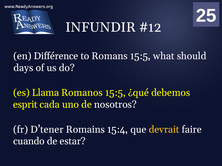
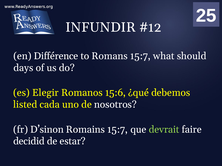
Romans 15:5: 15:5 -> 15:7
Llama: Llama -> Elegir
Romanos 15:5: 15:5 -> 15:6
esprit: esprit -> listed
D’tener: D’tener -> D’sinon
Romains 15:4: 15:4 -> 15:7
devrait colour: yellow -> light green
cuando: cuando -> decidid
